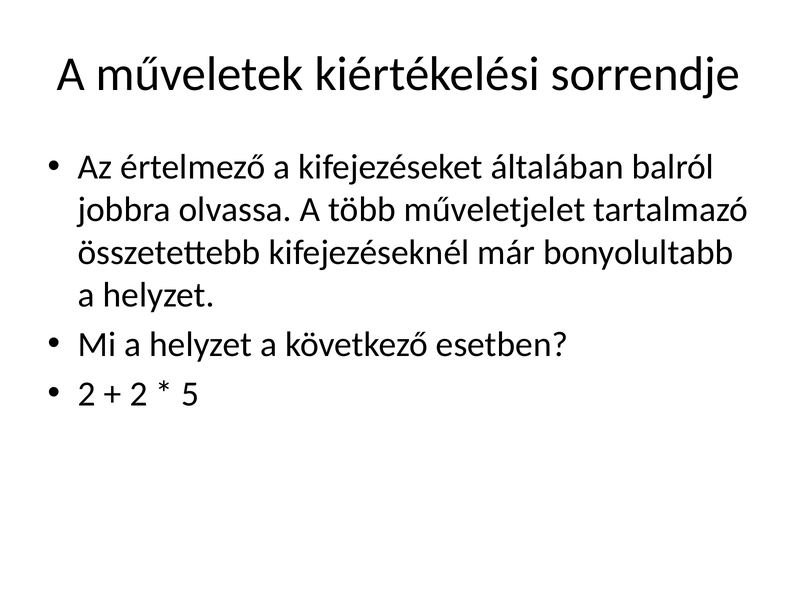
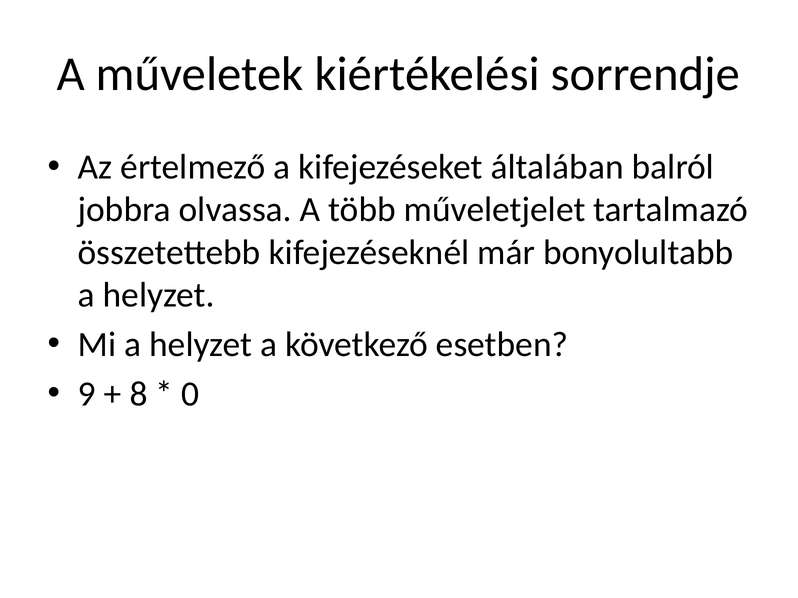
2 at (87, 394): 2 -> 9
2 at (138, 394): 2 -> 8
5: 5 -> 0
